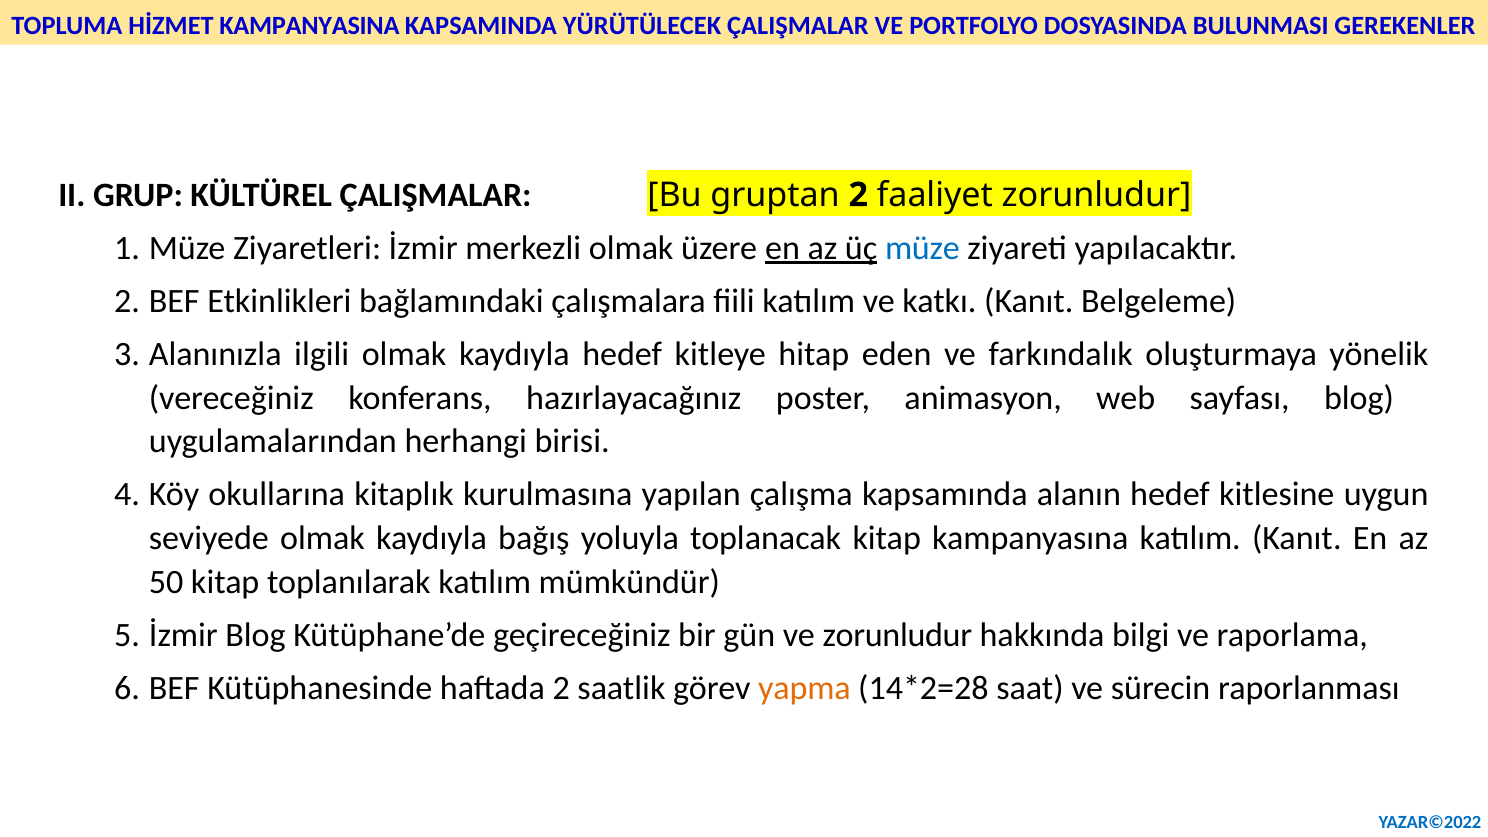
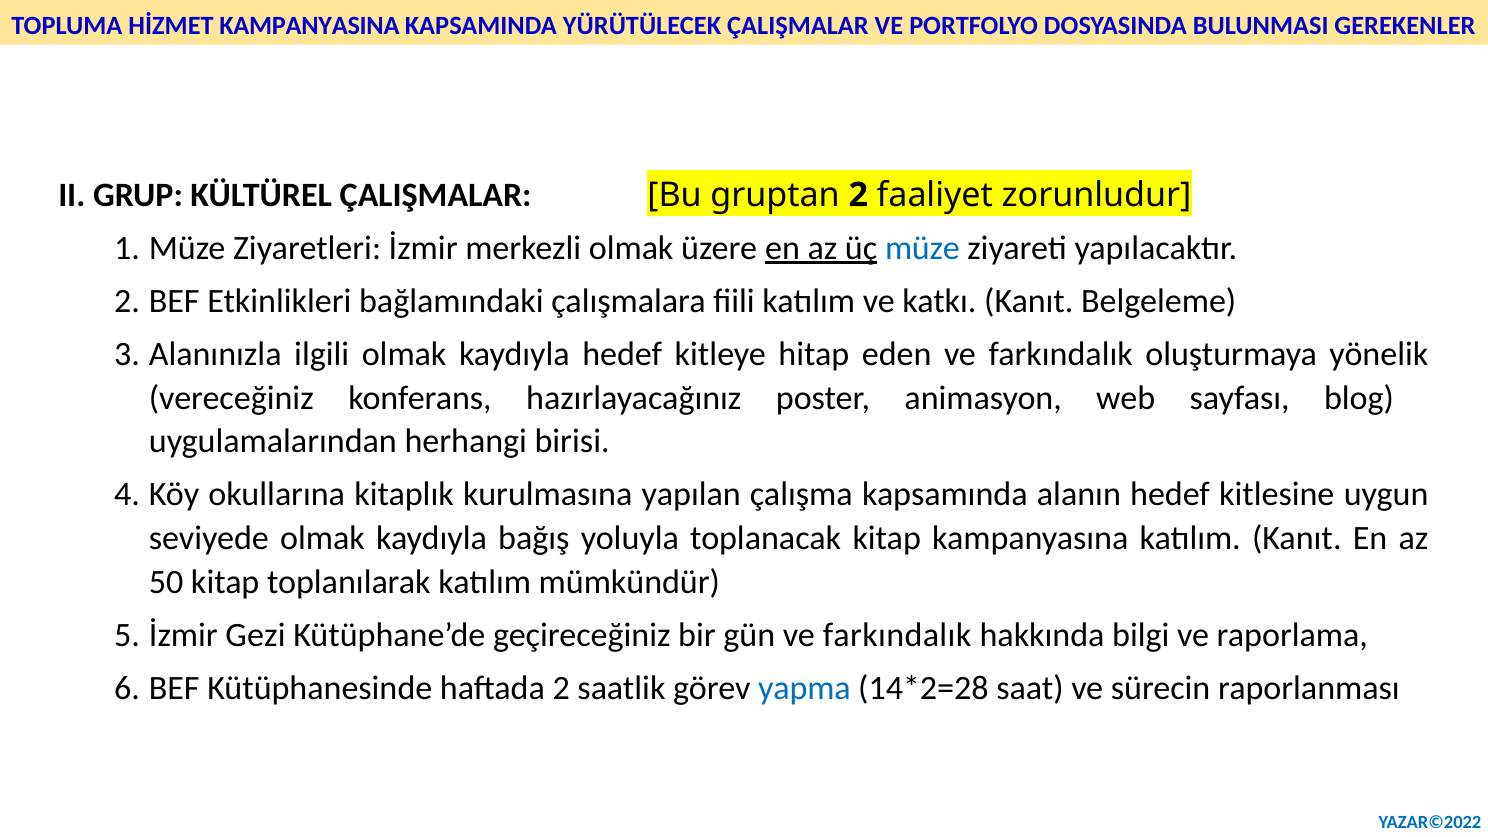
İzmir Blog: Blog -> Gezi
gün ve zorunludur: zorunludur -> farkındalık
yapma colour: orange -> blue
